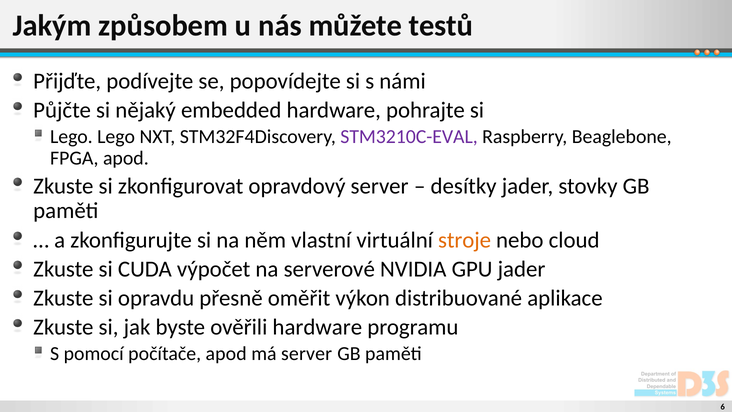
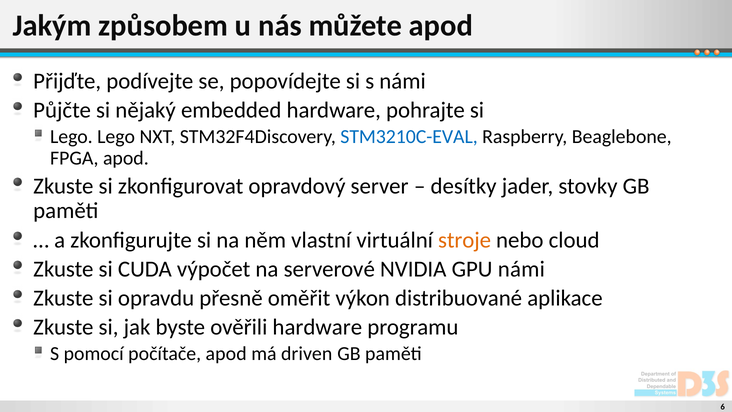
můžete testů: testů -> apod
STM3210C-EVAL colour: purple -> blue
GPU jader: jader -> námi
má server: server -> driven
